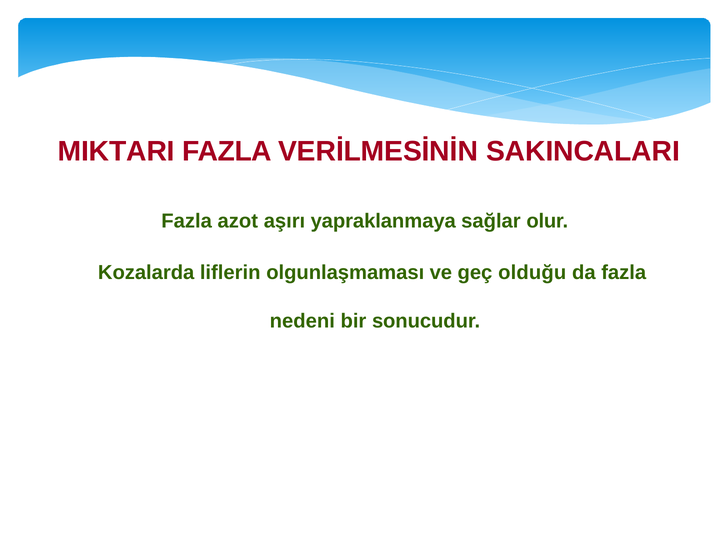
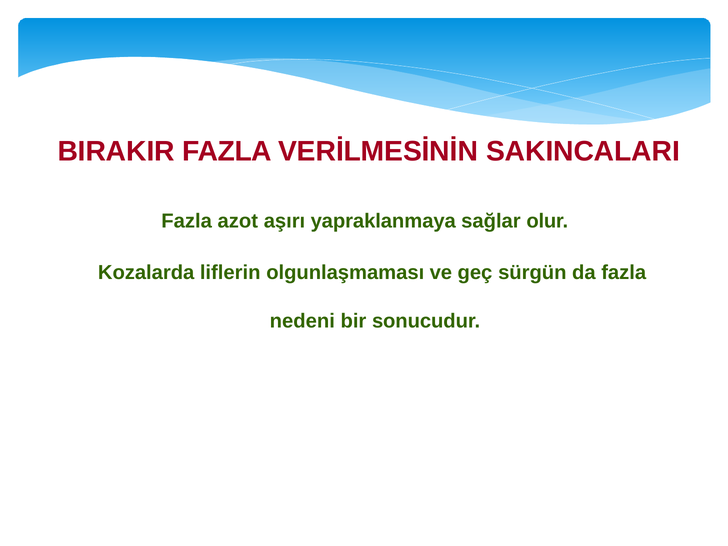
MIKTARI: MIKTARI -> BIRAKIR
olduğu: olduğu -> sürgün
